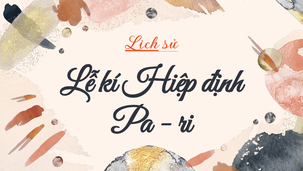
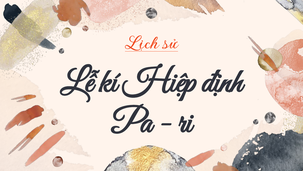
Lịch underline: present -> none
